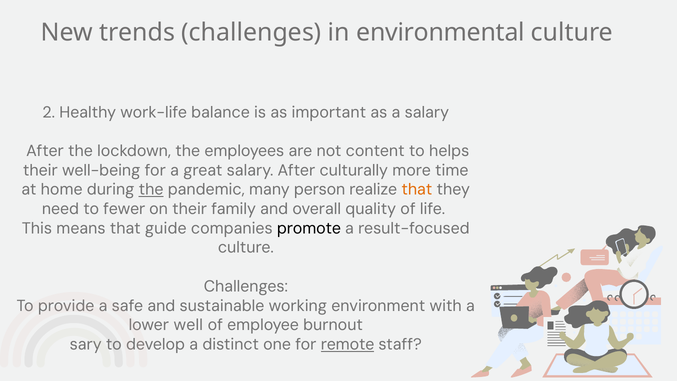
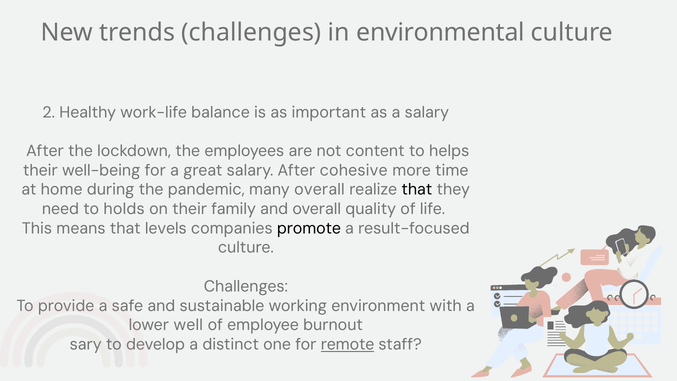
culturally: culturally -> cohesive
the at (151, 190) underline: present -> none
many person: person -> overall
that at (417, 190) colour: orange -> black
fewer: fewer -> holds
guide: guide -> levels
